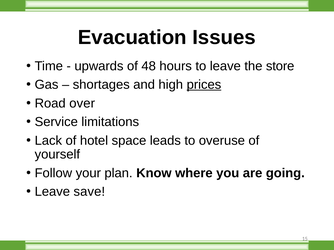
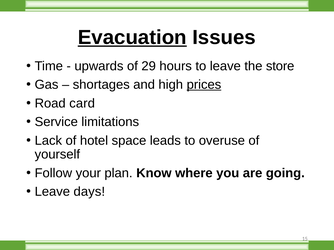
Evacuation underline: none -> present
48: 48 -> 29
over: over -> card
save: save -> days
